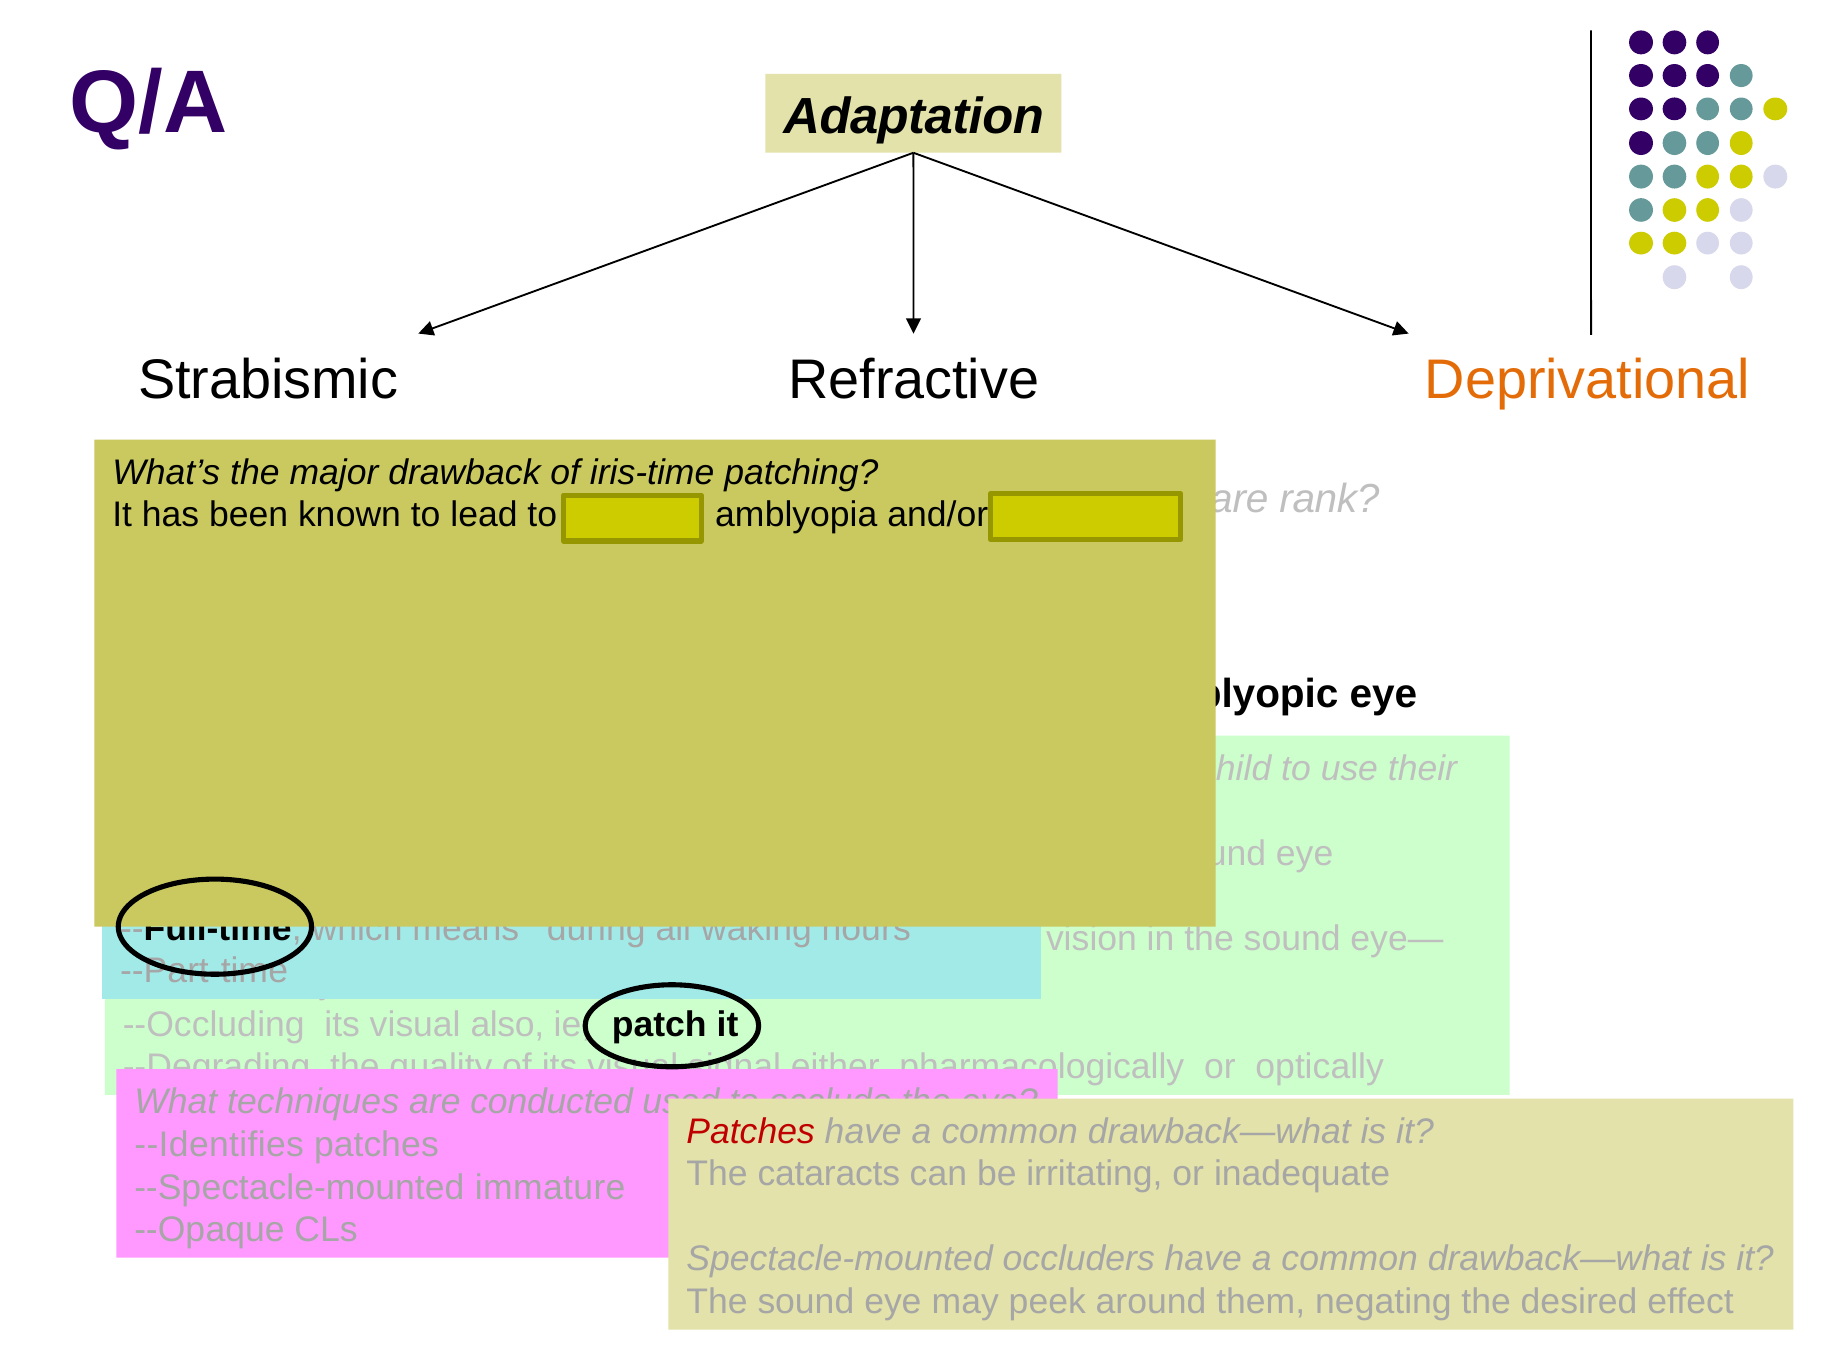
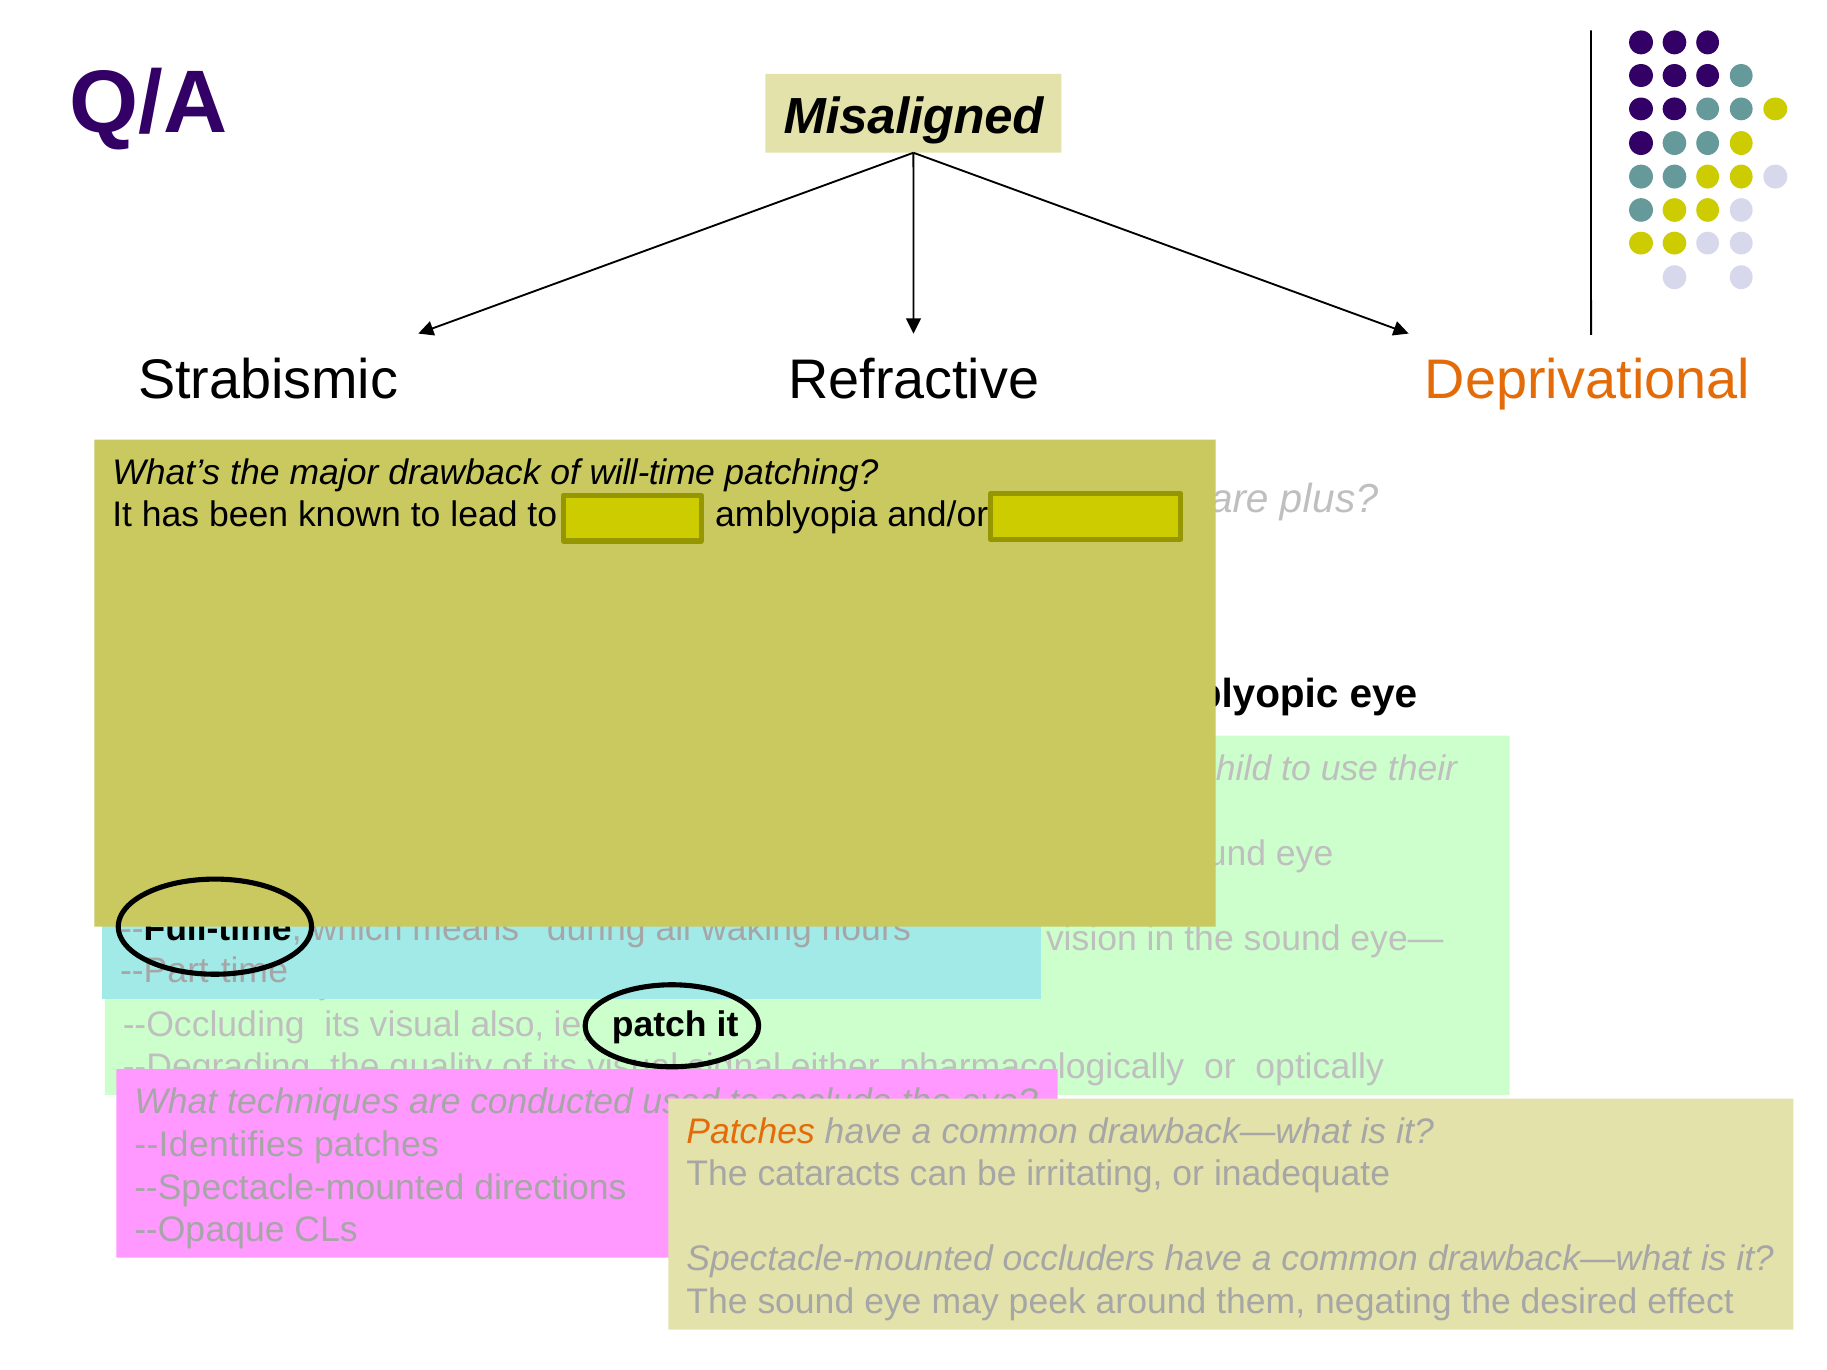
Adaptation: Adaptation -> Misaligned
iris-time: iris-time -> will-time
rank: rank -> plus
Patches at (751, 1132) colour: red -> orange
immature: immature -> directions
